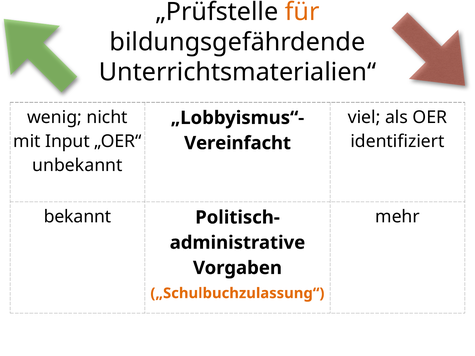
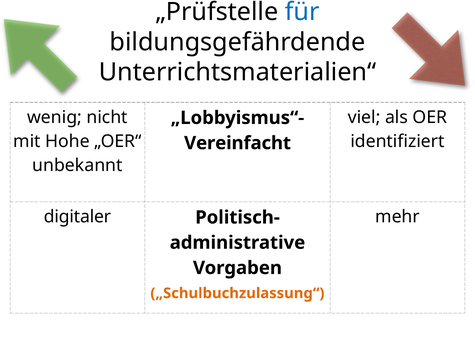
für colour: orange -> blue
Input: Input -> Hohe
bekannt: bekannt -> digitaler
